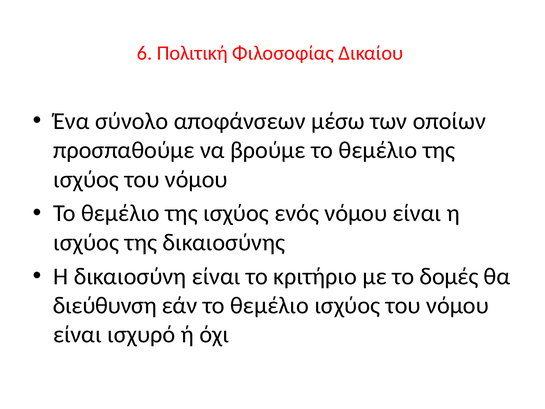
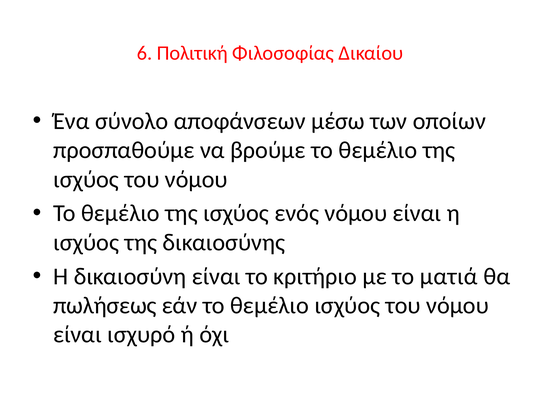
δομές: δομές -> ματιά
διεύθυνση: διεύθυνση -> πωλήσεως
